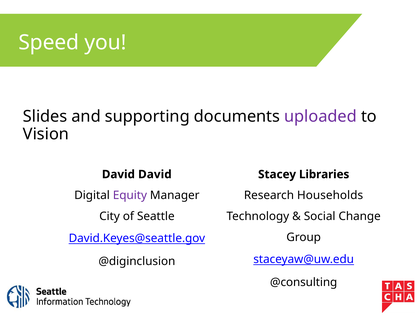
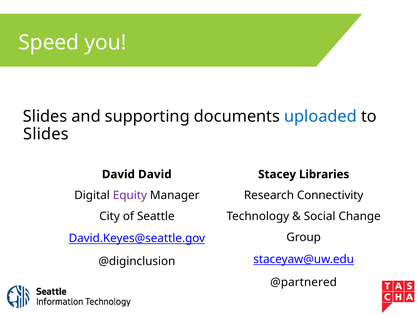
uploaded colour: purple -> blue
Vision at (46, 134): Vision -> Slides
Households: Households -> Connectivity
@consulting: @consulting -> @partnered
